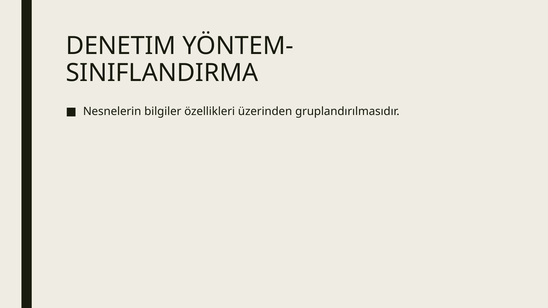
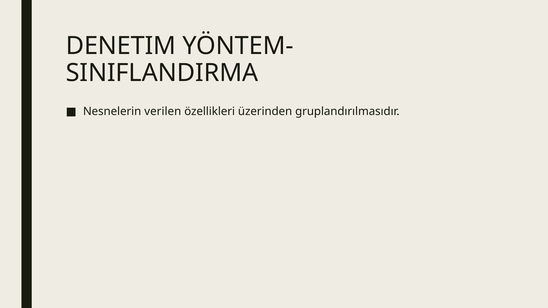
bilgiler: bilgiler -> verilen
